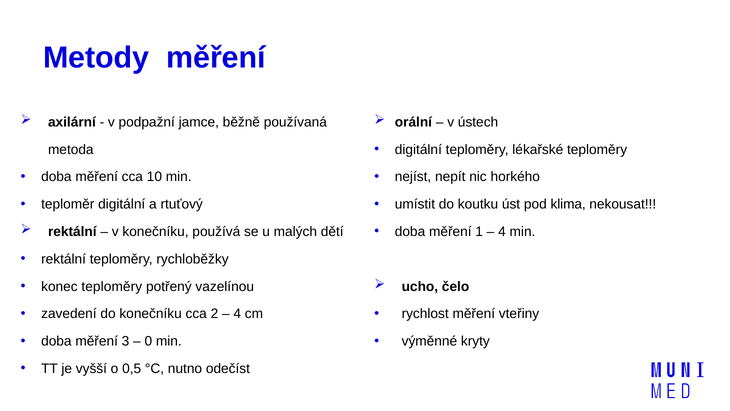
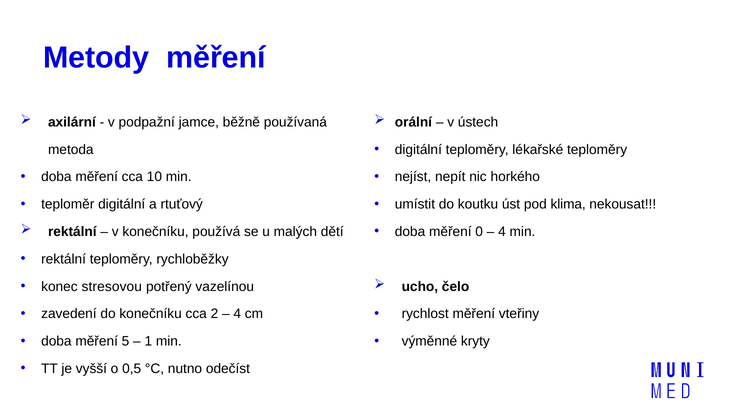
1: 1 -> 0
konec teploměry: teploměry -> stresovou
3: 3 -> 5
0: 0 -> 1
